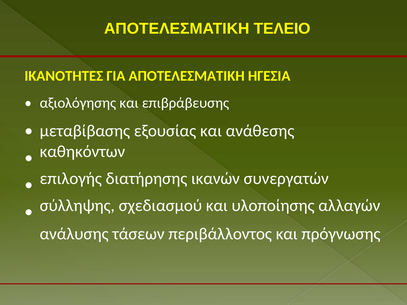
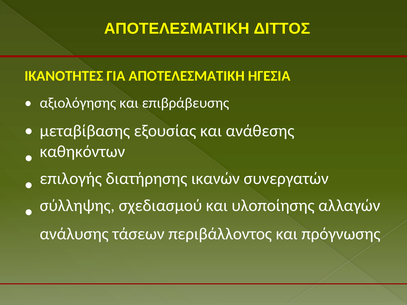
ΤΕΛΕΙΟ: ΤΕΛΕΙΟ -> ΔΙΤΤΟΣ
